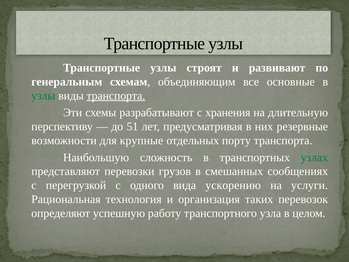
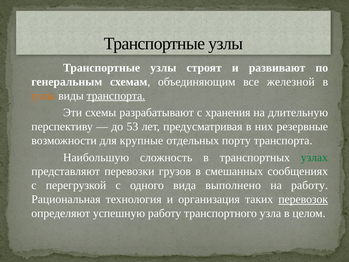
основные: основные -> железной
узлы at (43, 96) colour: green -> orange
51: 51 -> 53
ускорению: ускорению -> выполнено
на услуги: услуги -> работу
перевозок underline: none -> present
